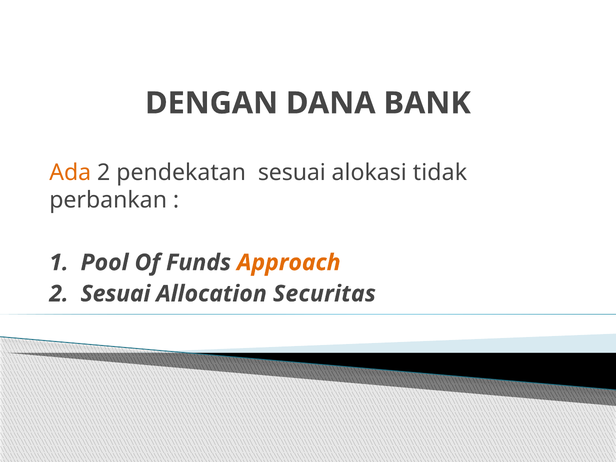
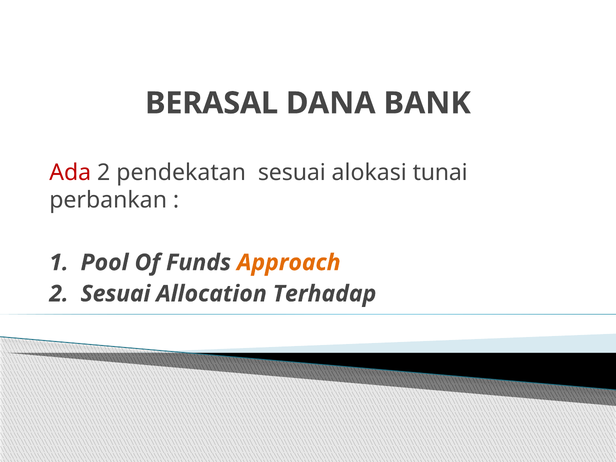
DENGAN: DENGAN -> BERASAL
Ada colour: orange -> red
tidak: tidak -> tunai
Securitas: Securitas -> Terhadap
